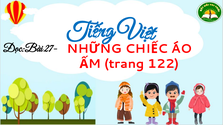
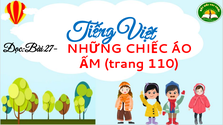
122: 122 -> 110
